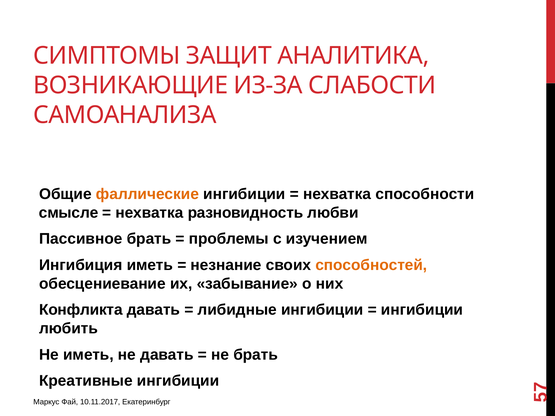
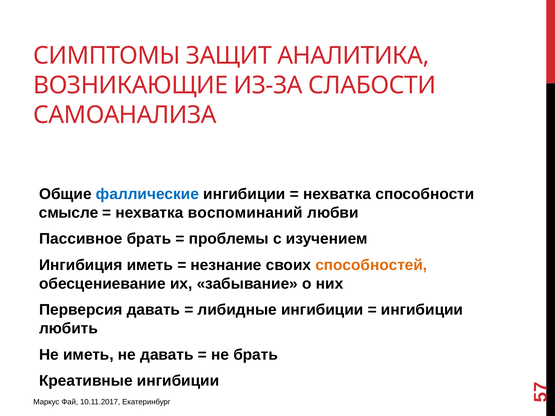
фаллические colour: orange -> blue
разновидность: разновидность -> воспоминаний
Конфликта: Конфликта -> Перверсия
